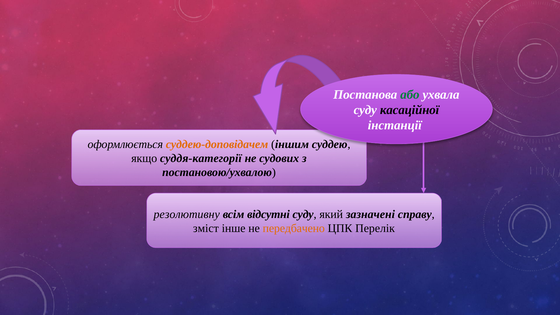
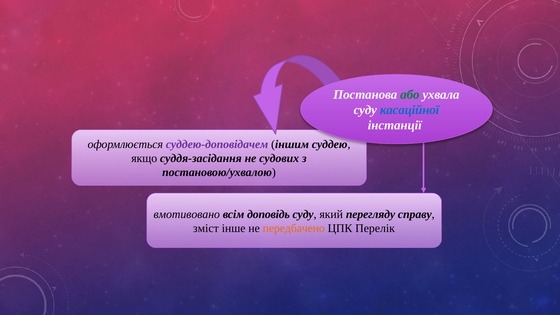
касаційної colour: black -> blue
суддею-доповідачем colour: orange -> purple
суддя-категорії: суддя-категорії -> суддя-засідання
резолютивну: резолютивну -> вмотивовано
відсутні: відсутні -> доповідь
зазначені: зазначені -> перегляду
